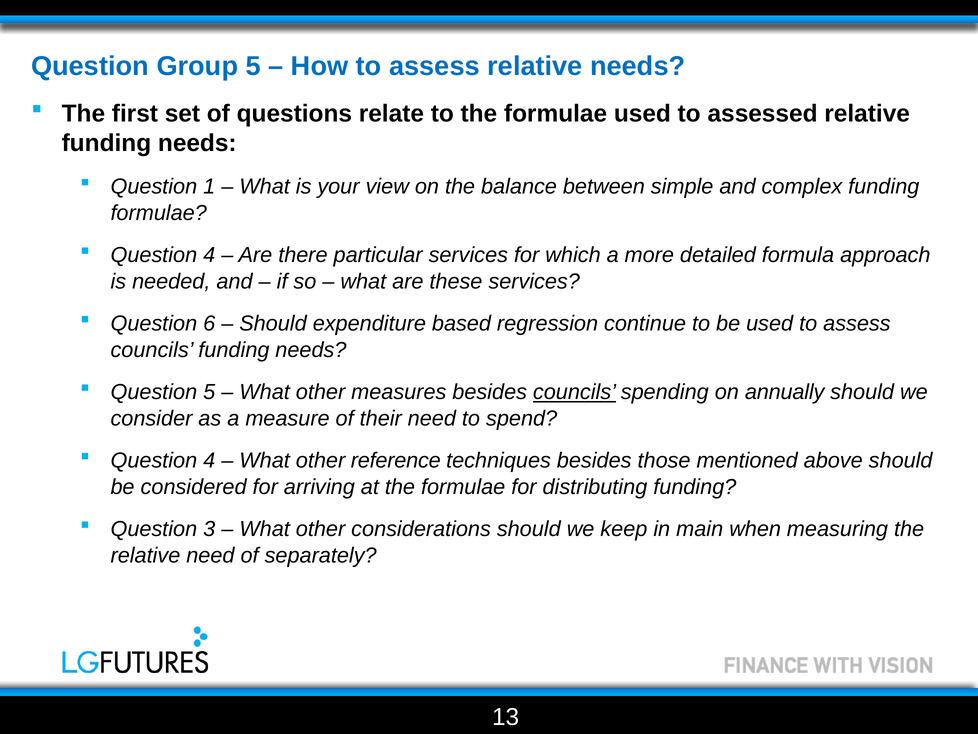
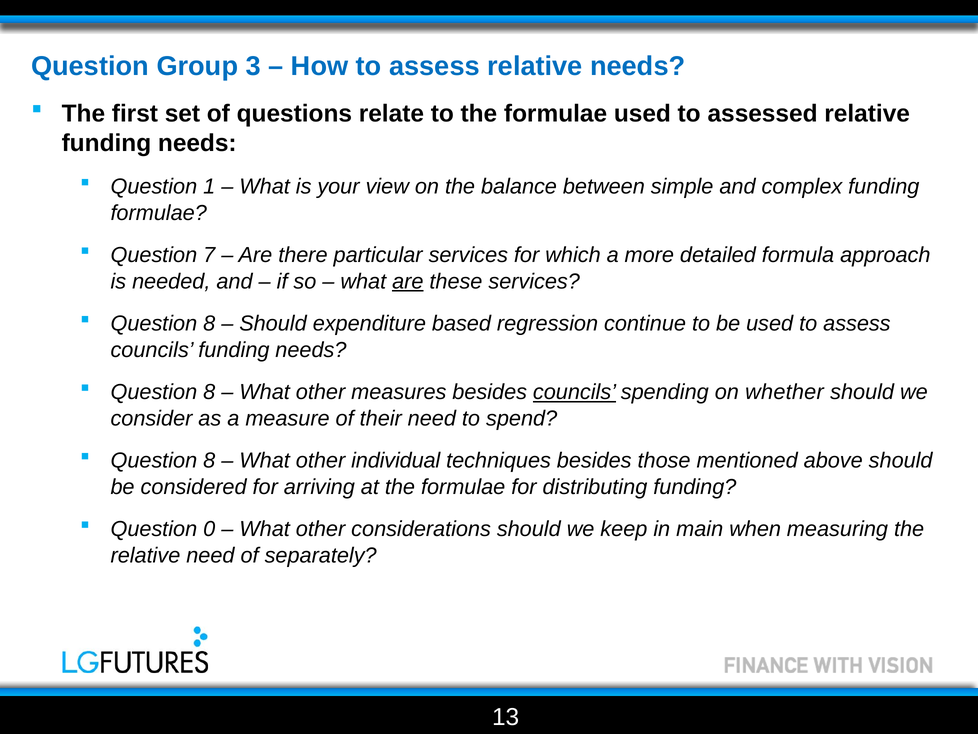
Group 5: 5 -> 3
4 at (209, 255): 4 -> 7
are at (408, 281) underline: none -> present
6 at (209, 324): 6 -> 8
5 at (209, 392): 5 -> 8
annually: annually -> whether
4 at (209, 461): 4 -> 8
reference: reference -> individual
3: 3 -> 0
